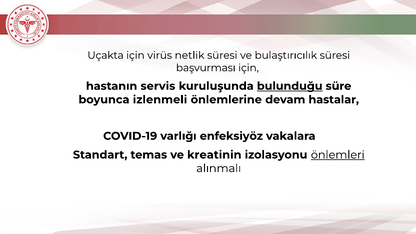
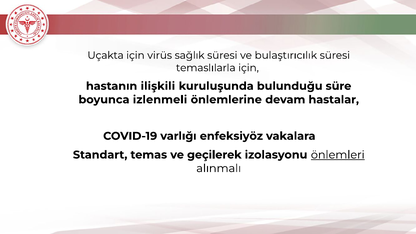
netlik: netlik -> sağlık
başvurması: başvurması -> temaslılarla
servis: servis -> ilişkili
bulunduğu underline: present -> none
kreatinin: kreatinin -> geçilerek
